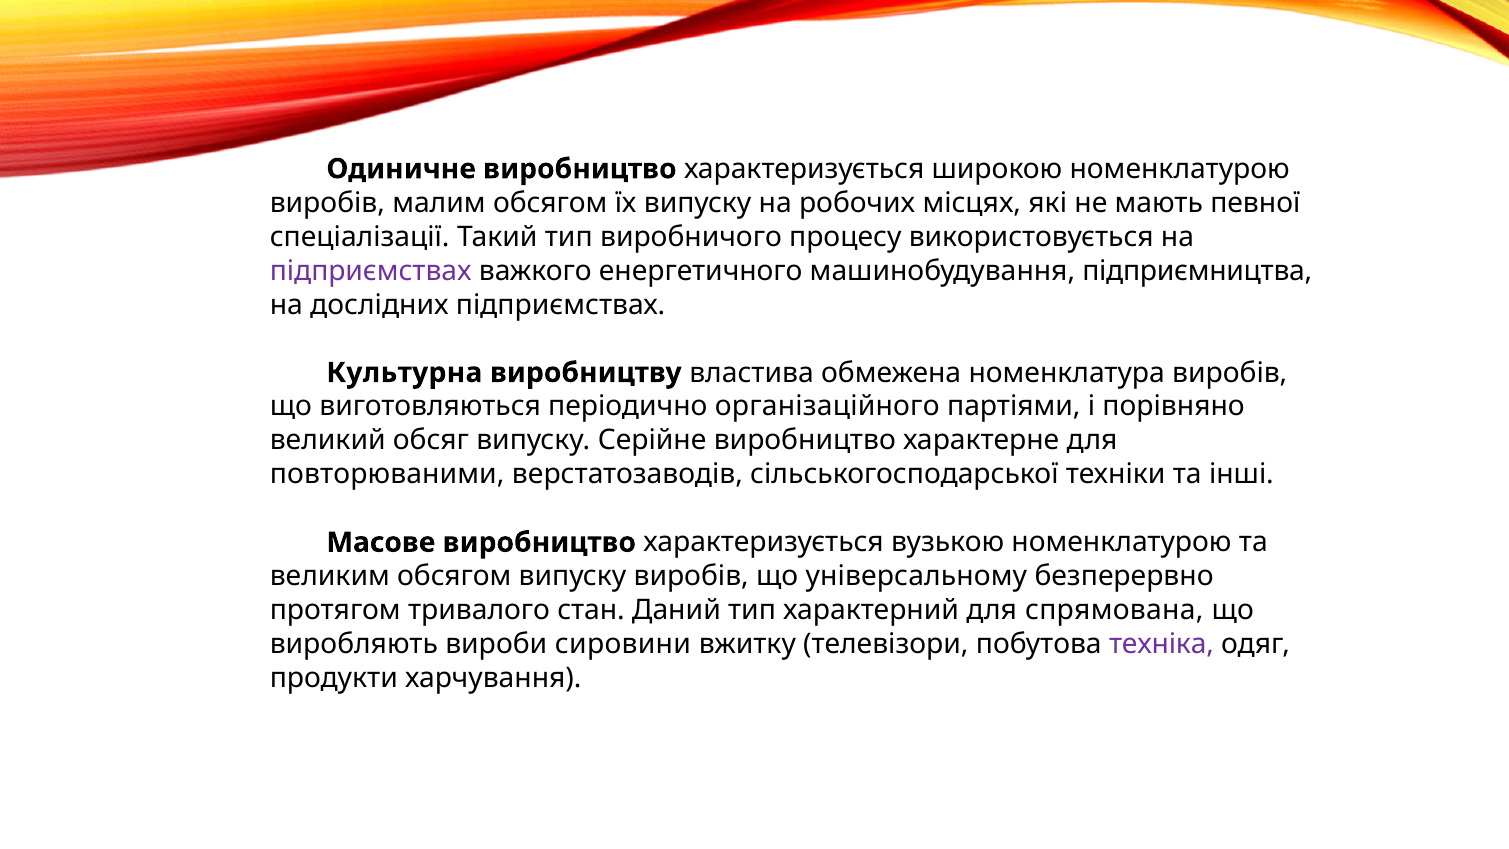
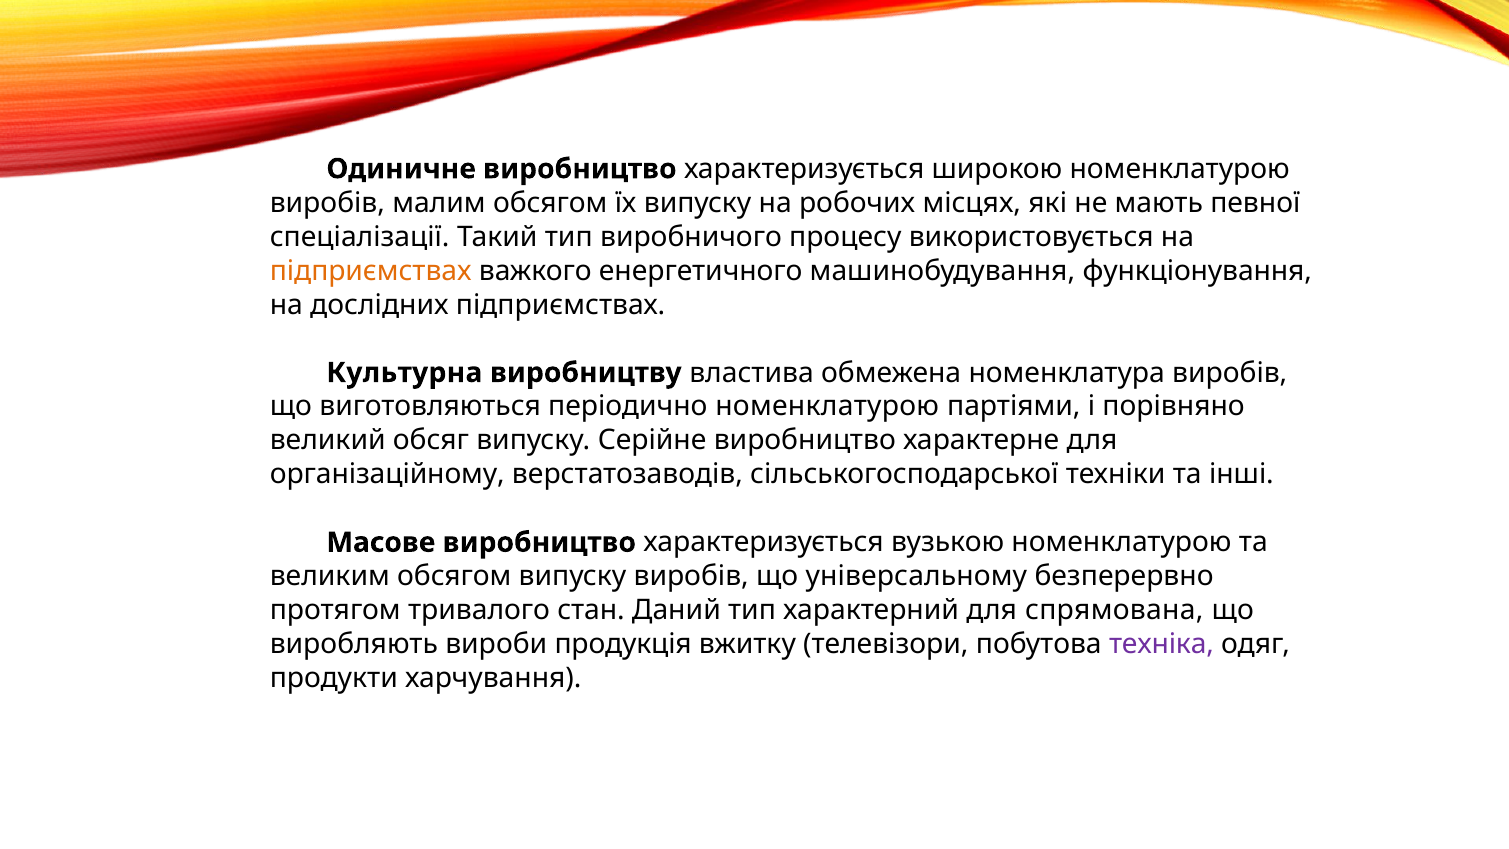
підприємствах at (371, 271) colour: purple -> orange
підприємництва: підприємництва -> функціонування
періодично організаційного: організаційного -> номенклатурою
повторюваними: повторюваними -> організаційному
сировини: сировини -> продукція
